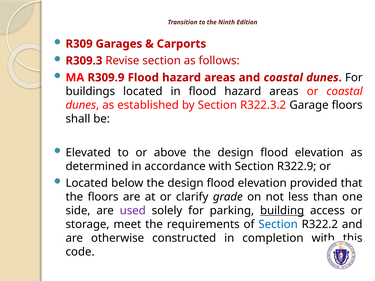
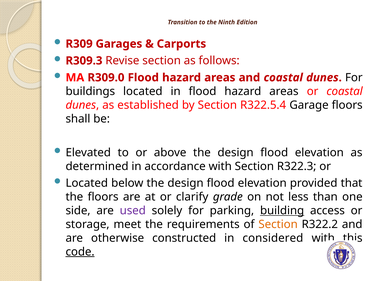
R309.9: R309.9 -> R309.0
R322.3.2: R322.3.2 -> R322.5.4
R322.9: R322.9 -> R322.3
Section at (278, 224) colour: blue -> orange
completion: completion -> considered
code underline: none -> present
